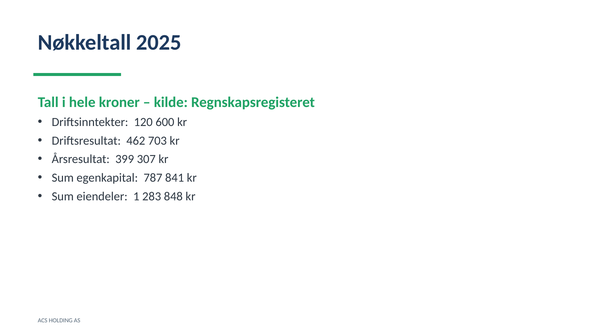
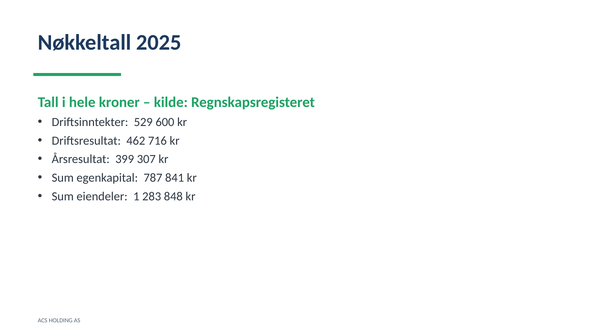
120: 120 -> 529
703: 703 -> 716
